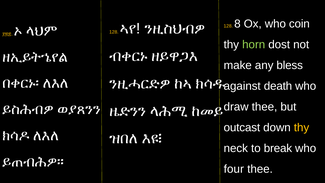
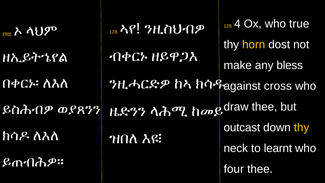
8: 8 -> 4
coin: coin -> true
horn colour: light green -> yellow
death: death -> cross
break: break -> learnt
